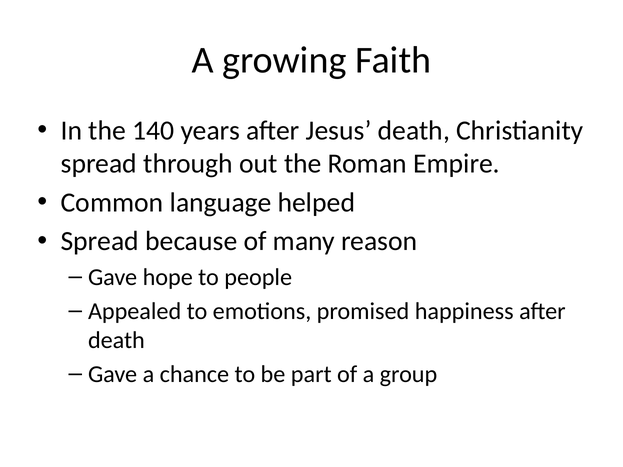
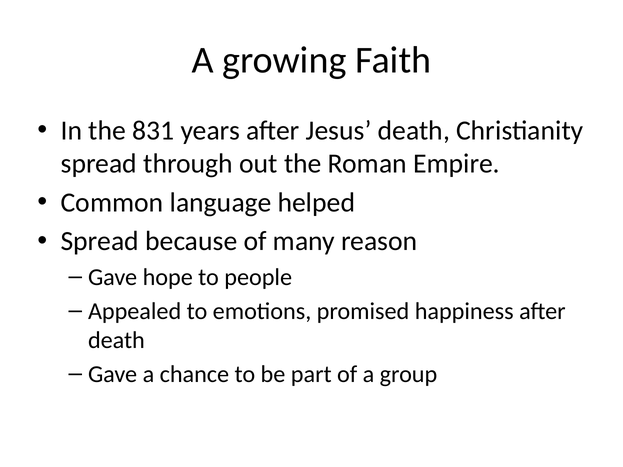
140: 140 -> 831
